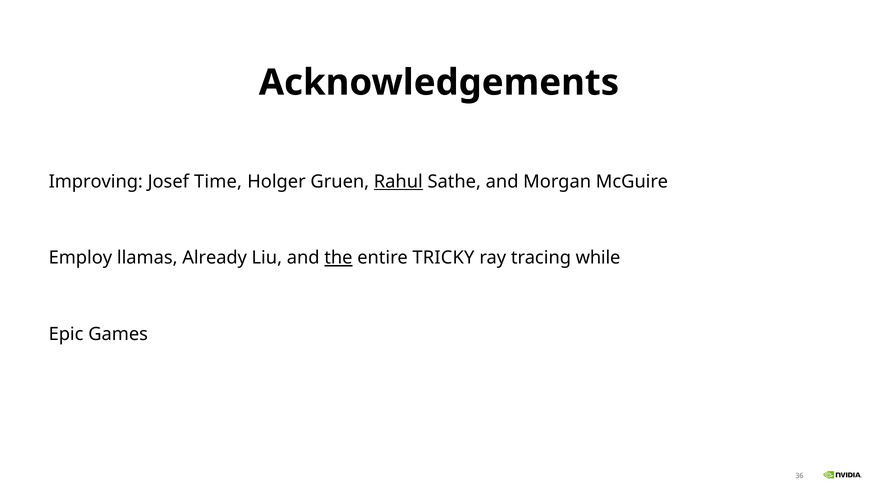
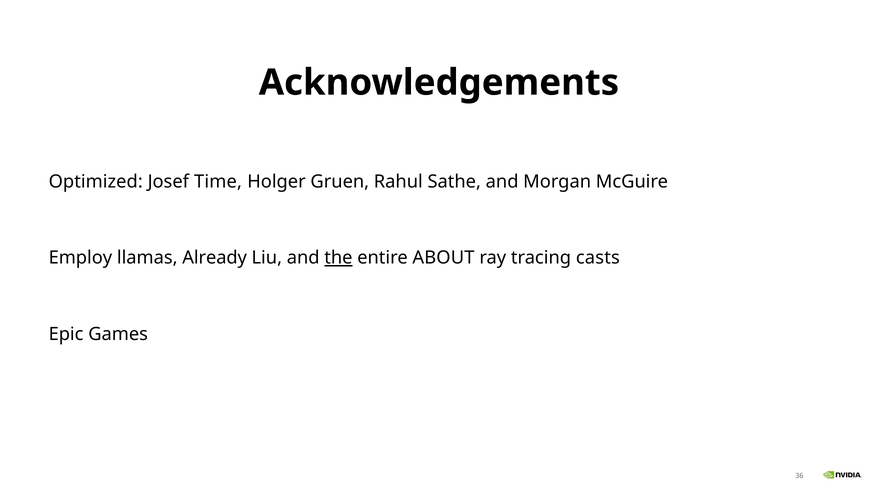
Improving: Improving -> Optimized
Rahul underline: present -> none
TRICKY: TRICKY -> ABOUT
while: while -> casts
